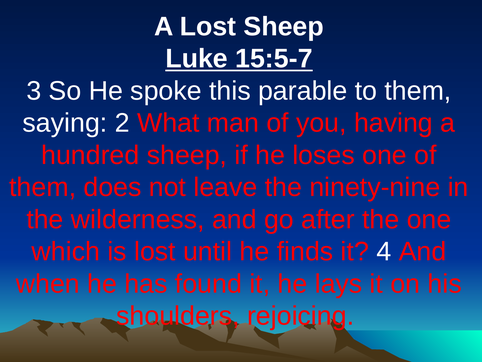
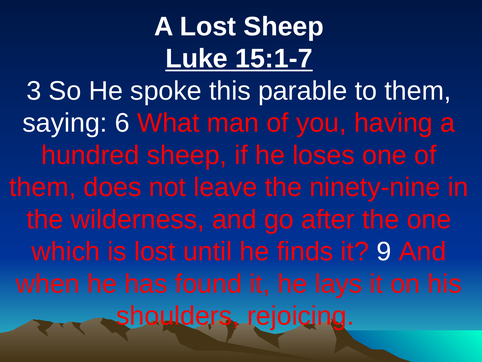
15:5-7: 15:5-7 -> 15:1-7
2: 2 -> 6
4: 4 -> 9
